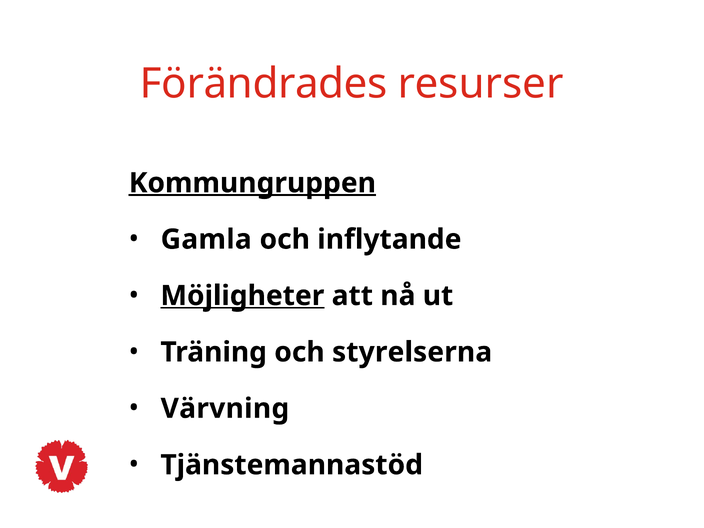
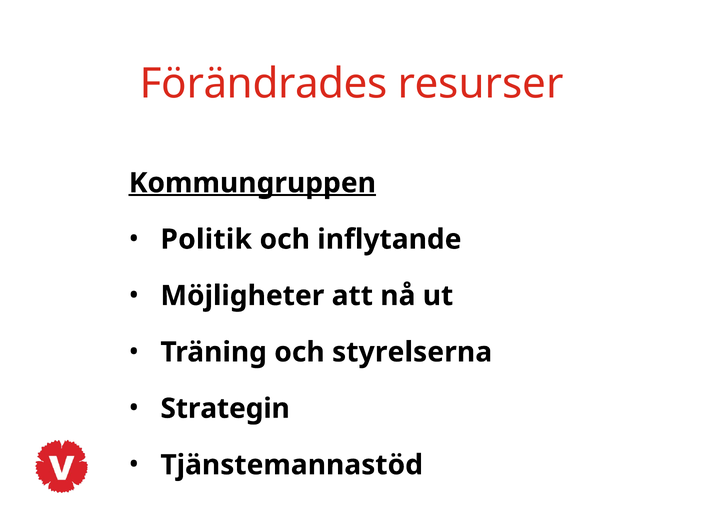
Gamla: Gamla -> Politik
Möjligheter underline: present -> none
Värvning: Värvning -> Strategin
